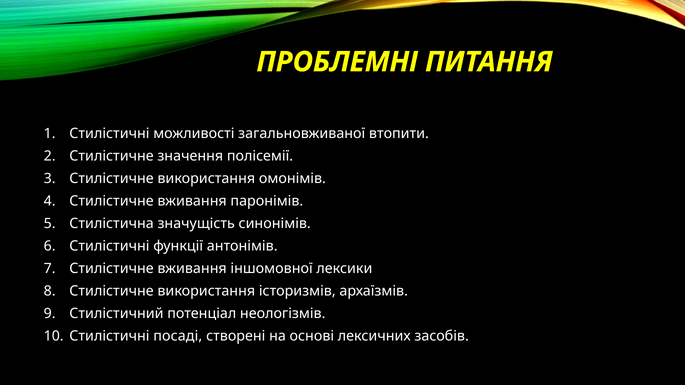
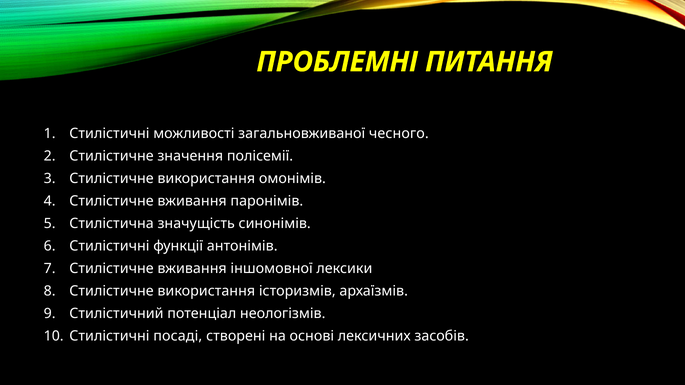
втопити: втопити -> чесного
